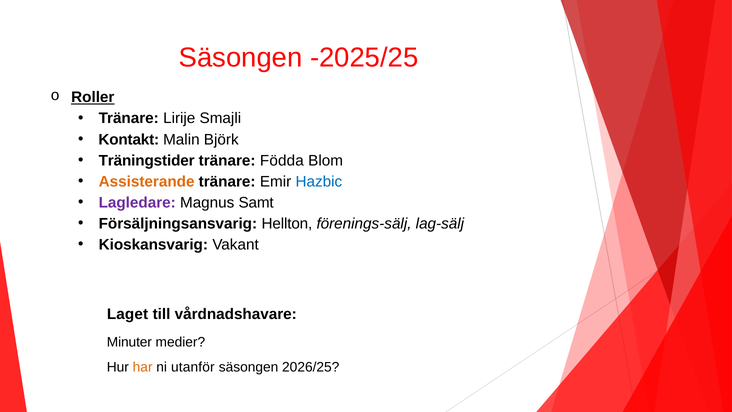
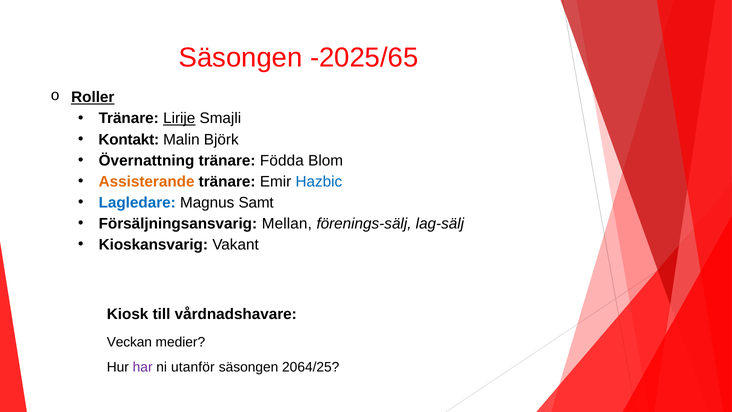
-2025/25: -2025/25 -> -2025/65
Lirije underline: none -> present
Träningstider: Träningstider -> Övernattning
Lagledare colour: purple -> blue
Hellton: Hellton -> Mellan
Laget: Laget -> Kiosk
Minuter: Minuter -> Veckan
har colour: orange -> purple
2026/25: 2026/25 -> 2064/25
